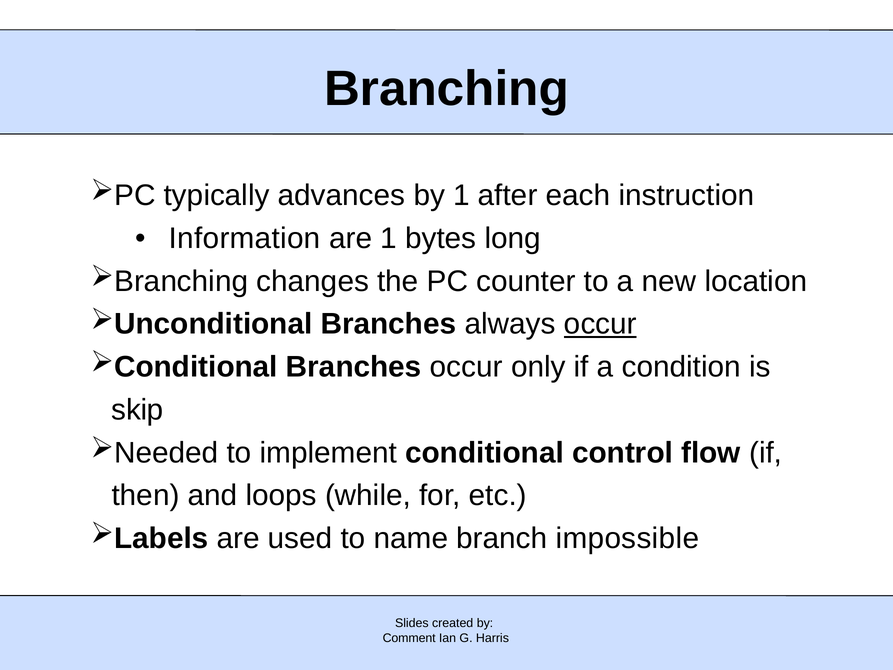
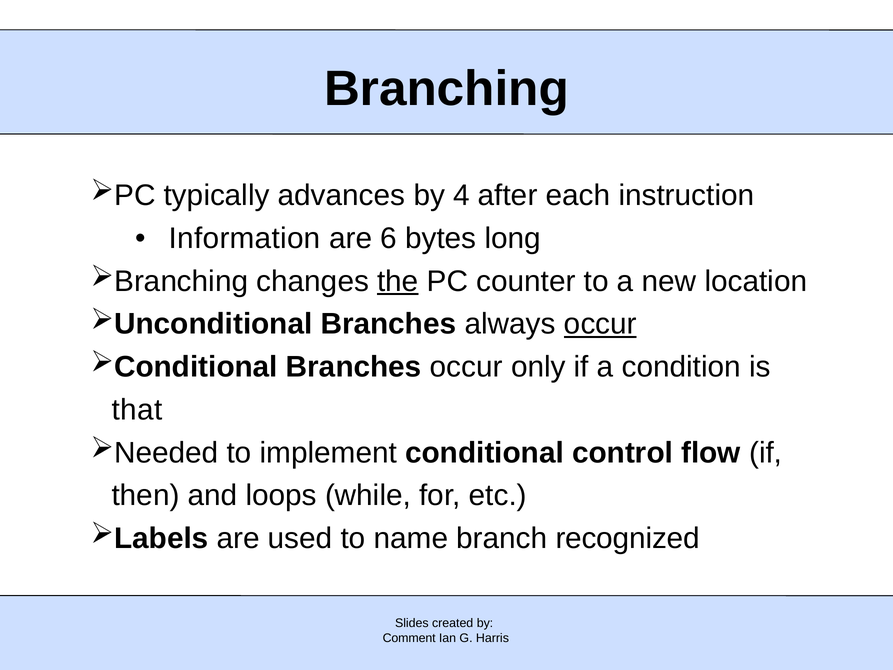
by 1: 1 -> 4
are 1: 1 -> 6
the underline: none -> present
skip: skip -> that
impossible: impossible -> recognized
